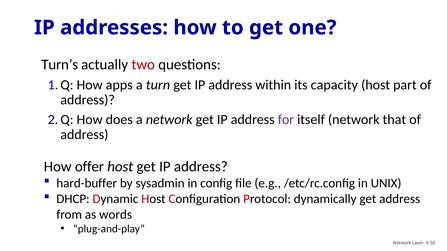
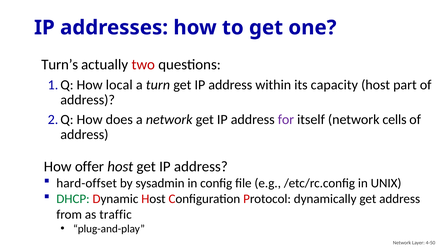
apps: apps -> local
that: that -> cells
hard-buffer: hard-buffer -> hard-offset
DHCP colour: black -> green
words: words -> traffic
